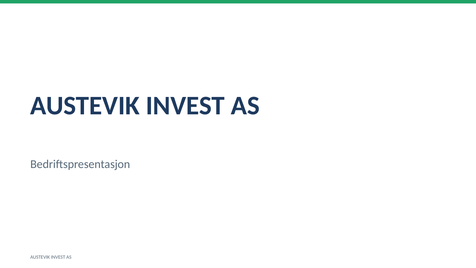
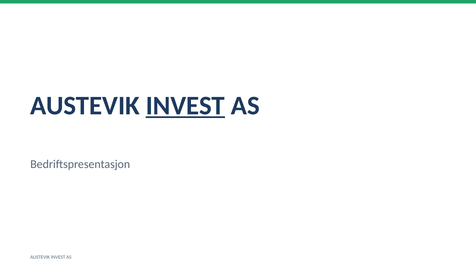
INVEST at (185, 106) underline: none -> present
